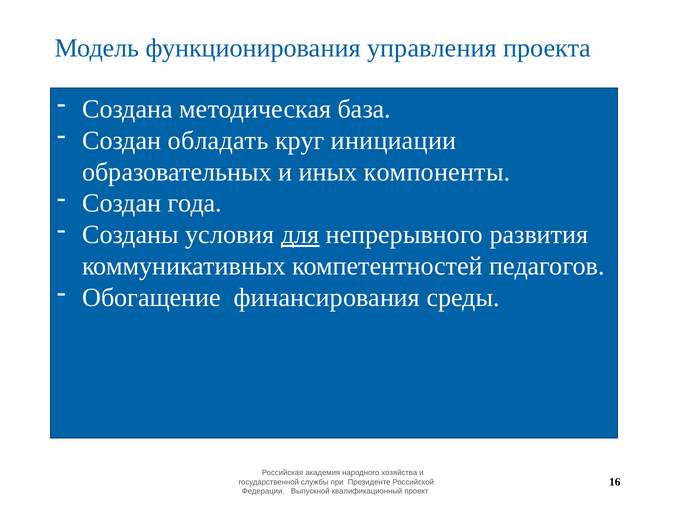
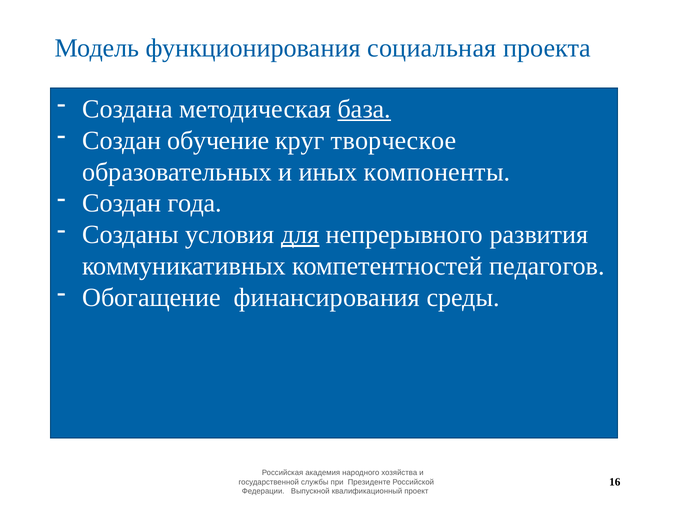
управления: управления -> социальная
база underline: none -> present
обладать: обладать -> обучение
инициации: инициации -> творческое
